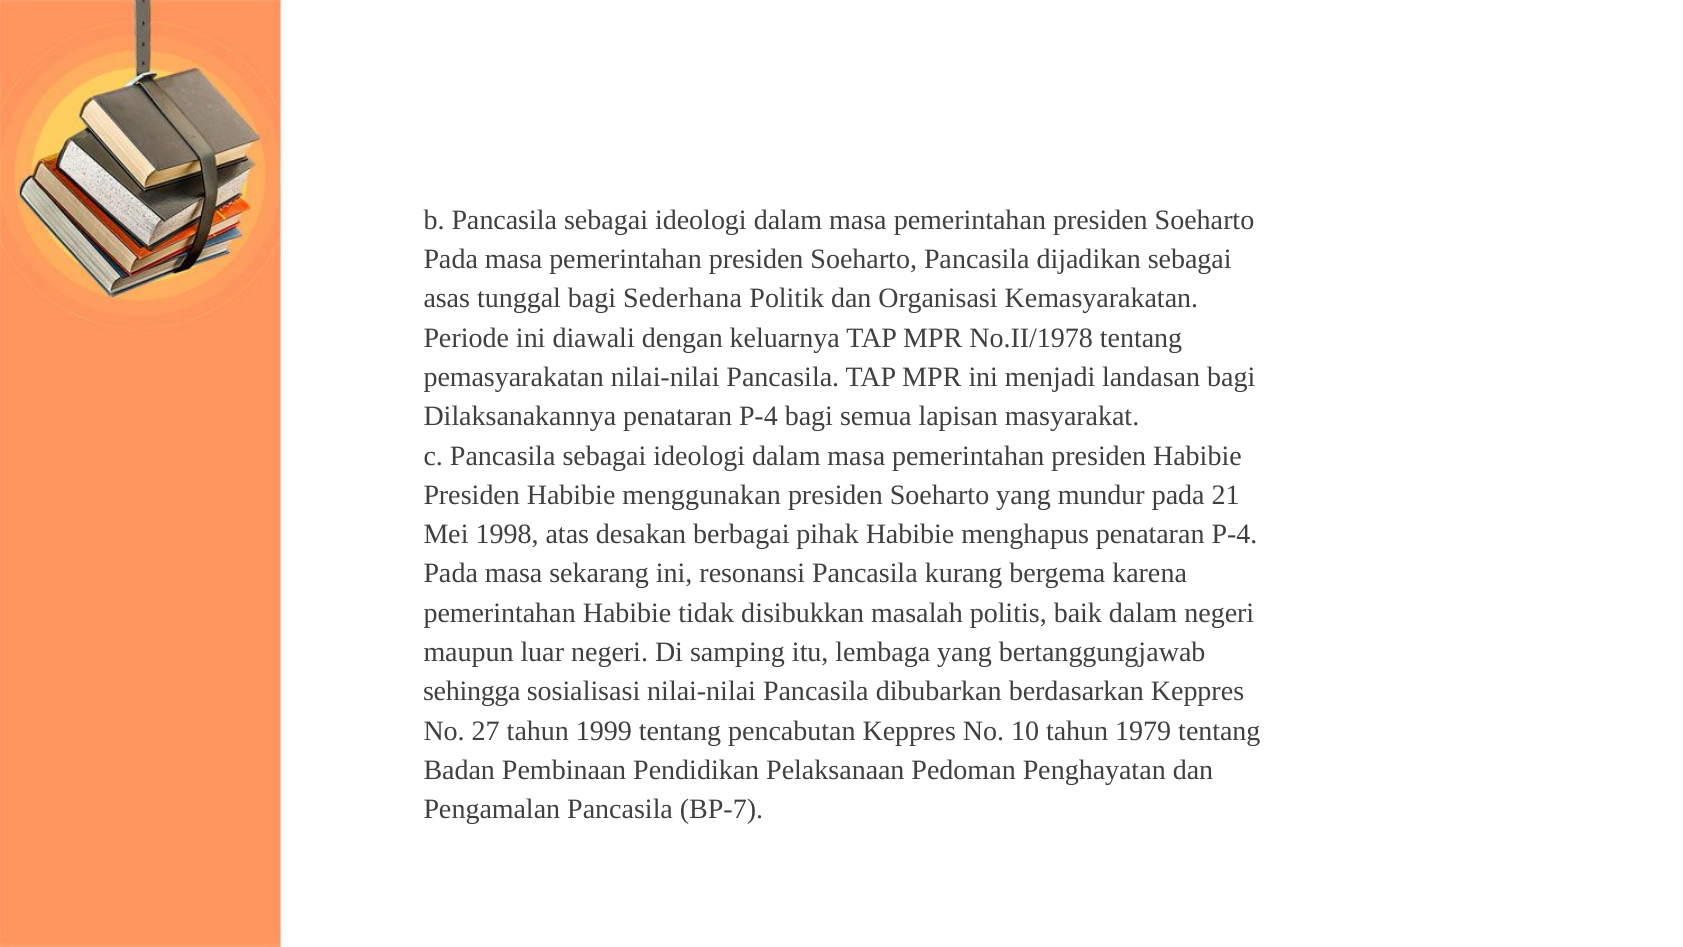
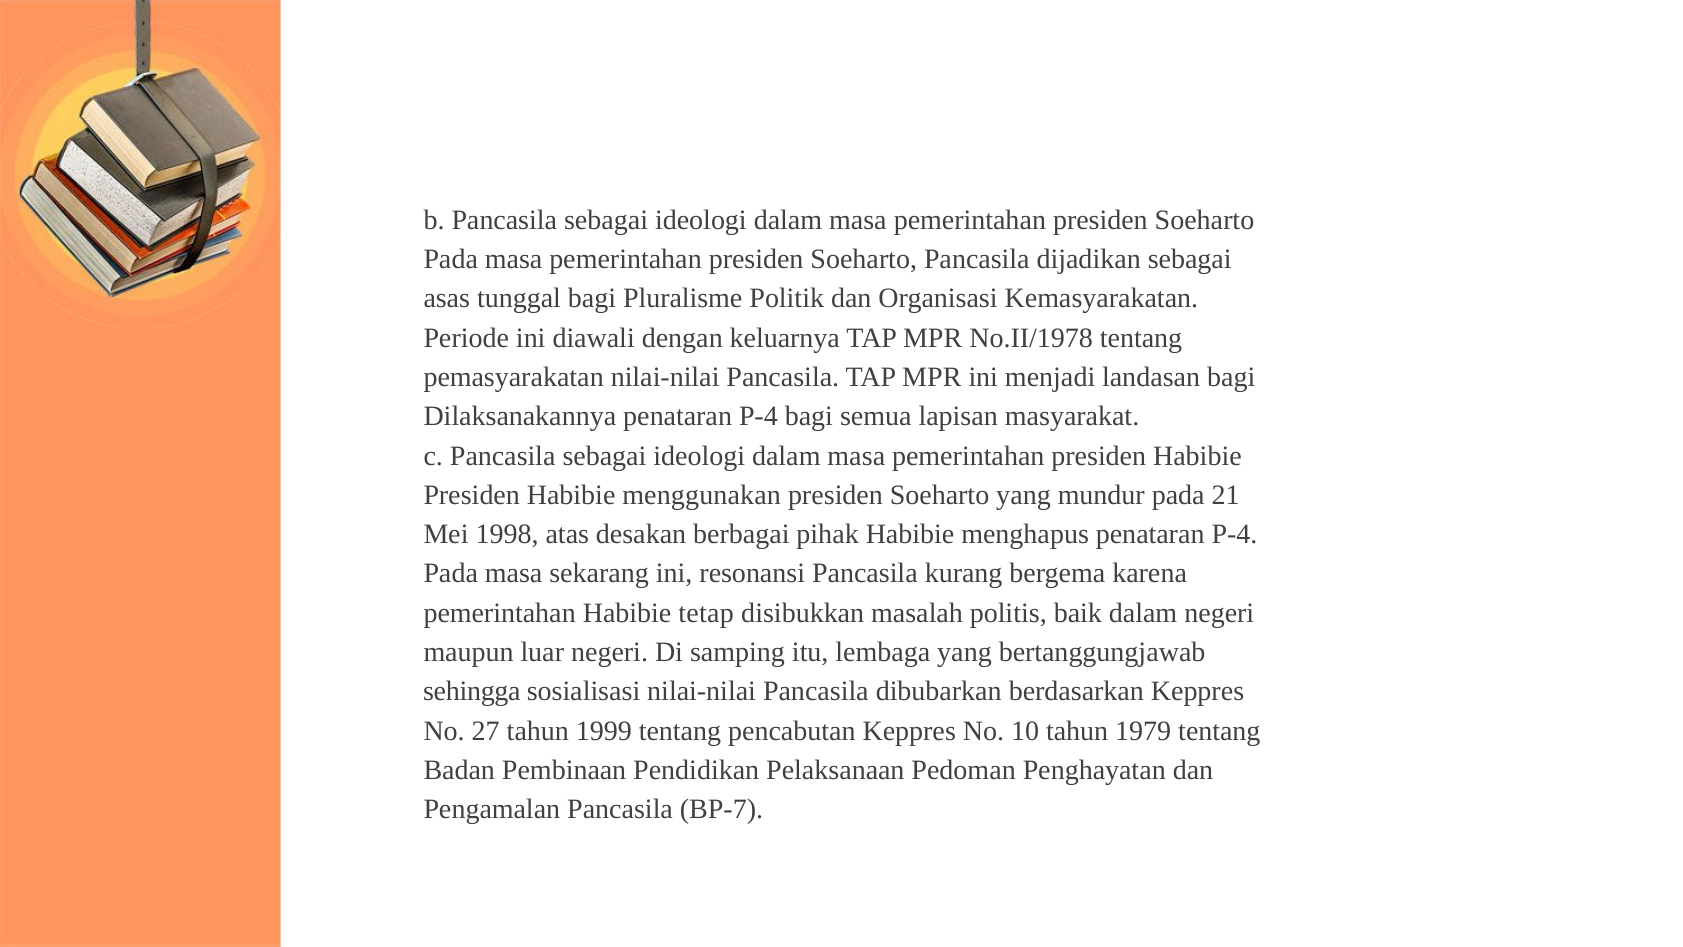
Sederhana: Sederhana -> Pluralisme
tidak: tidak -> tetap
